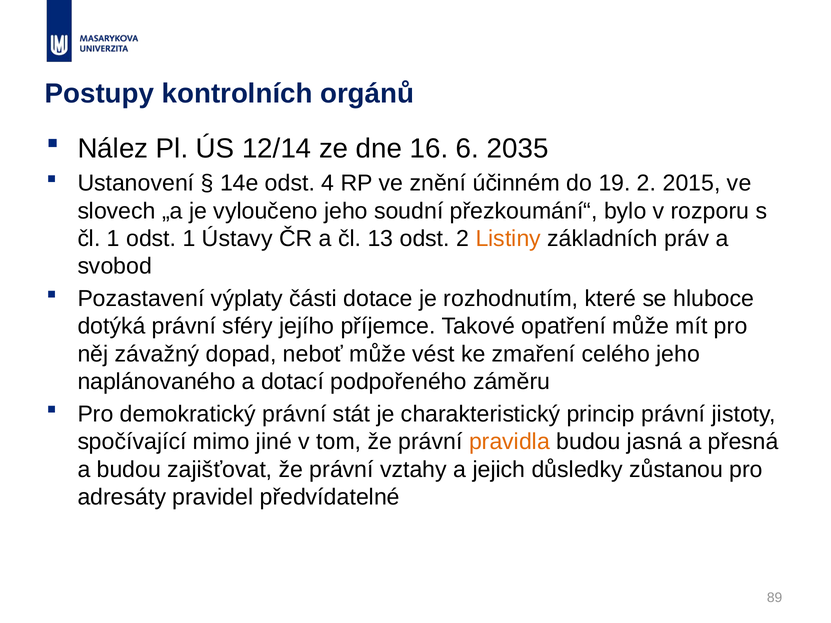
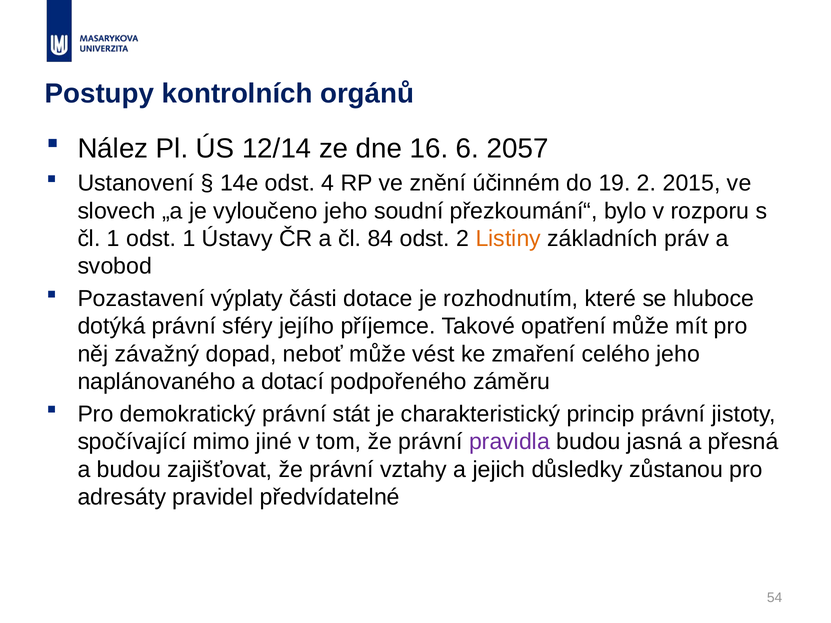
2035: 2035 -> 2057
13: 13 -> 84
pravidla colour: orange -> purple
89: 89 -> 54
